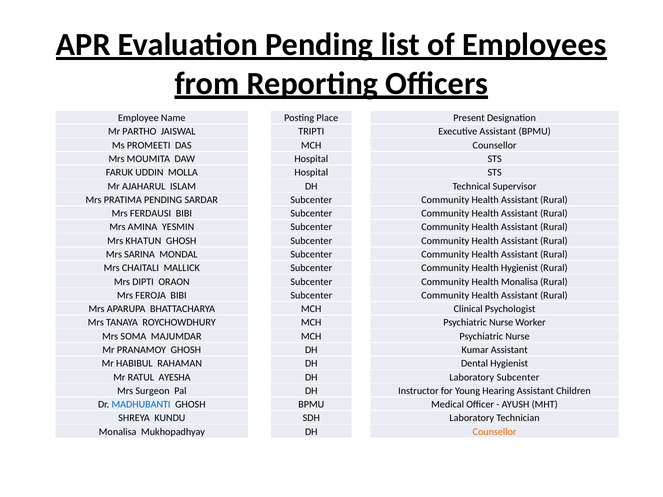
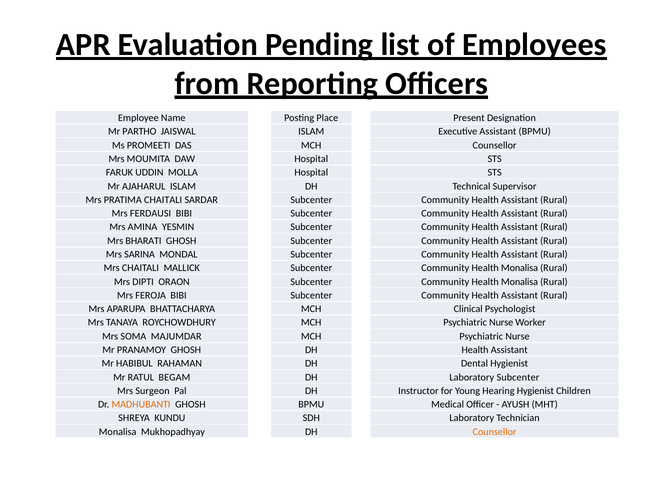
TRIPTI at (311, 132): TRIPTI -> ISLAM
PRATIMA PENDING: PENDING -> CHAITALI
KHATUN: KHATUN -> BHARATI
Hygienist at (520, 268): Hygienist -> Monalisa
Kumar at (475, 350): Kumar -> Health
AYESHA: AYESHA -> BEGAM
Hearing Assistant: Assistant -> Hygienist
MADHUBANTI colour: blue -> orange
